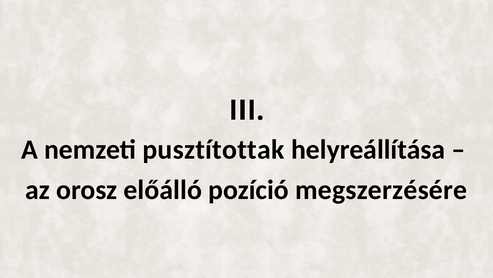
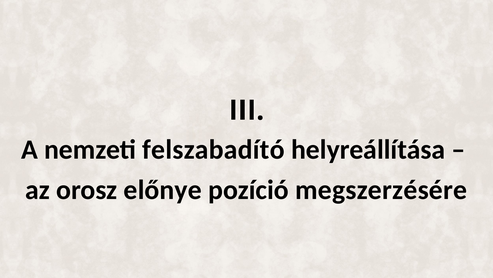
pusztítottak: pusztítottak -> felszabadító
előálló: előálló -> előnye
